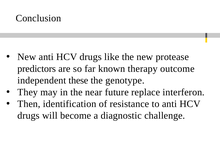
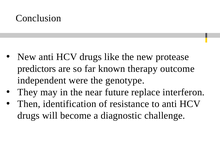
these: these -> were
